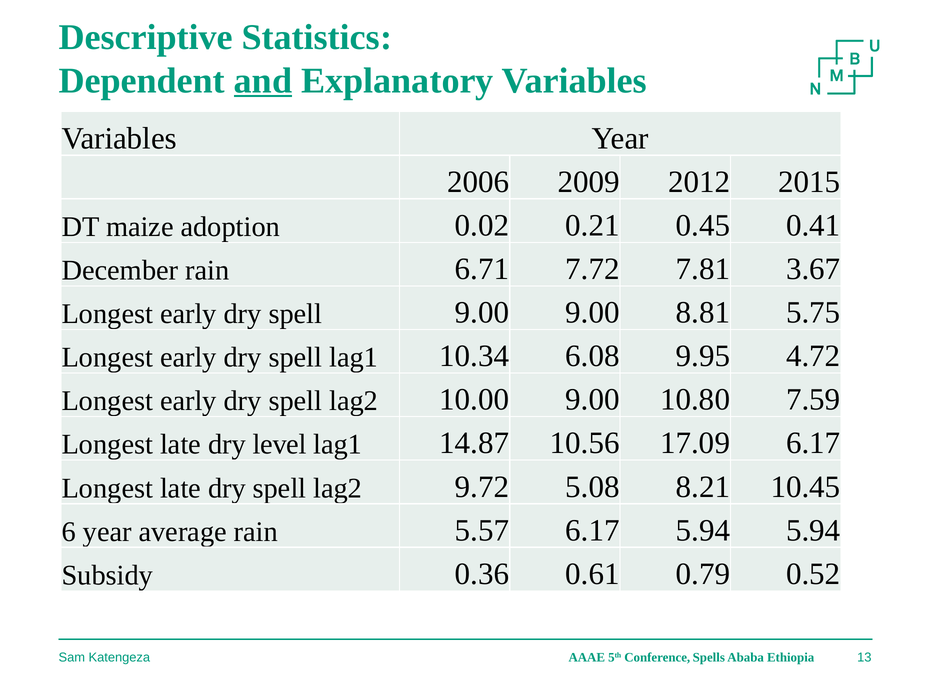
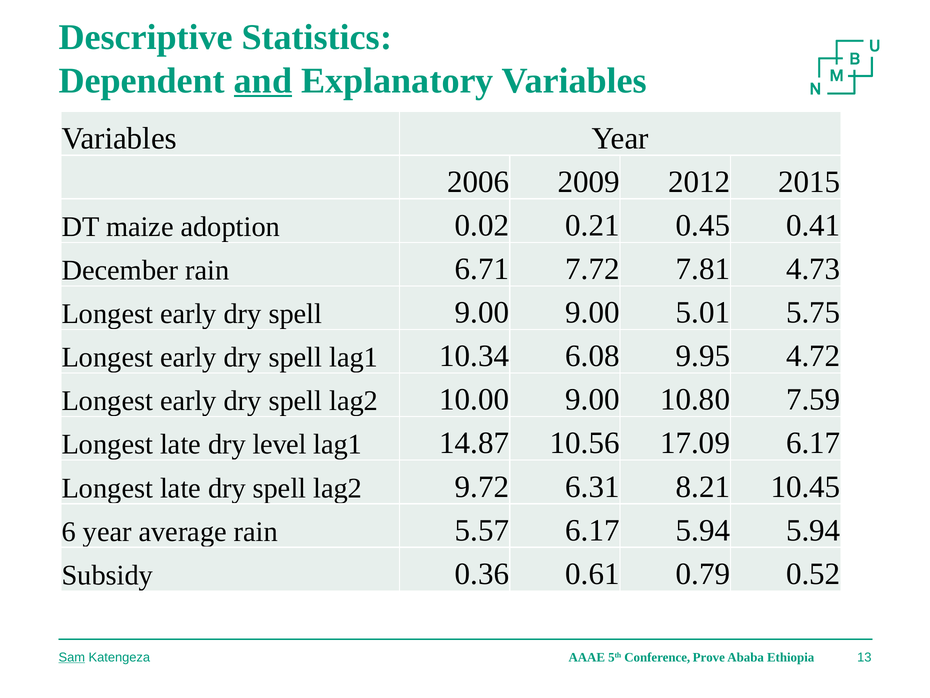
3.67: 3.67 -> 4.73
8.81: 8.81 -> 5.01
5.08: 5.08 -> 6.31
Sam underline: none -> present
Spells: Spells -> Prove
